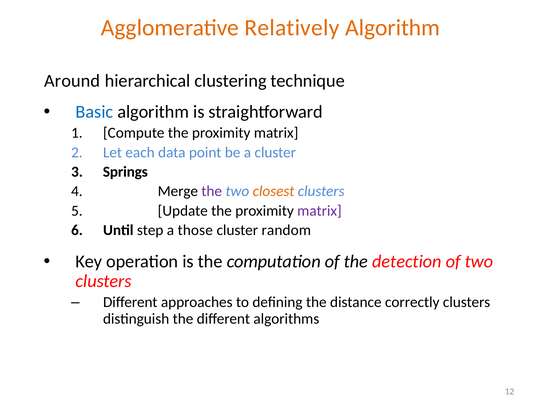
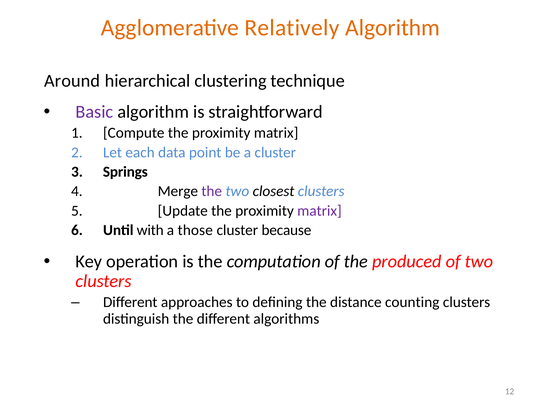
Basic colour: blue -> purple
closest colour: orange -> black
step: step -> with
random: random -> because
detection: detection -> produced
correctly: correctly -> counting
